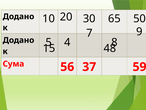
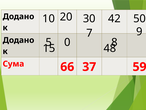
65: 65 -> 42
4: 4 -> 0
56: 56 -> 66
